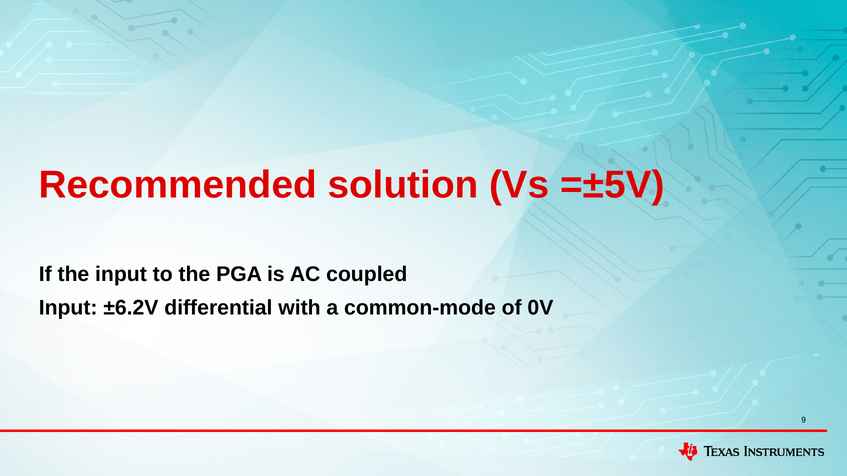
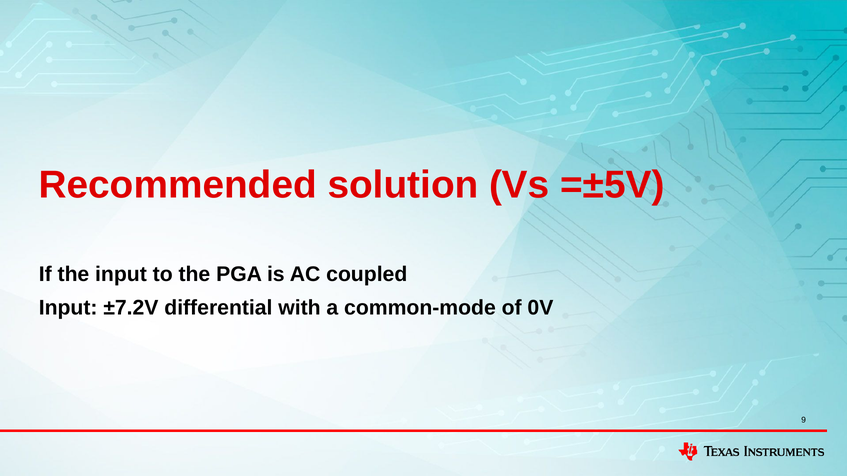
±6.2V: ±6.2V -> ±7.2V
